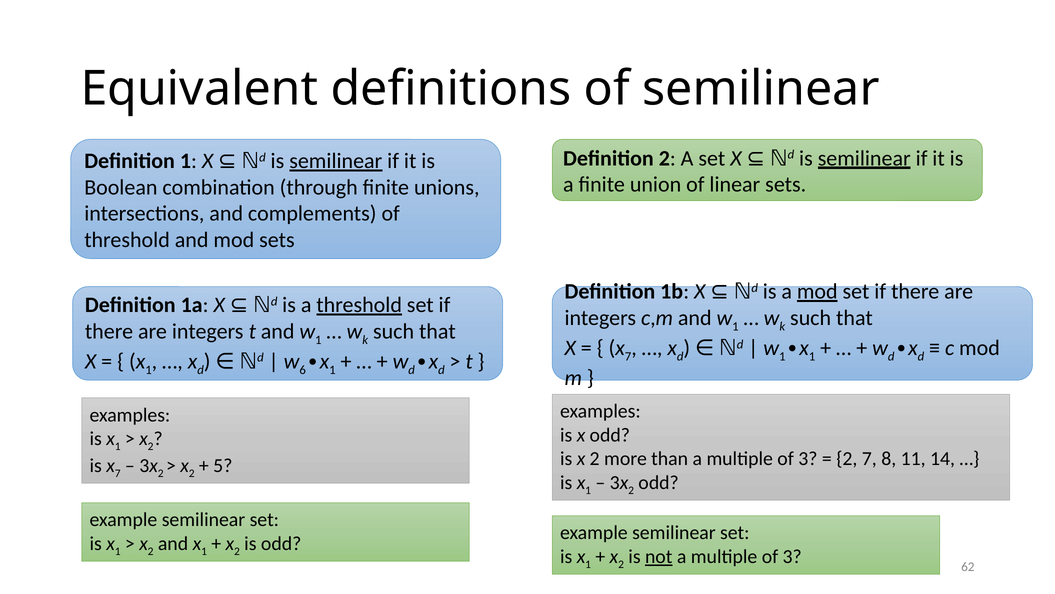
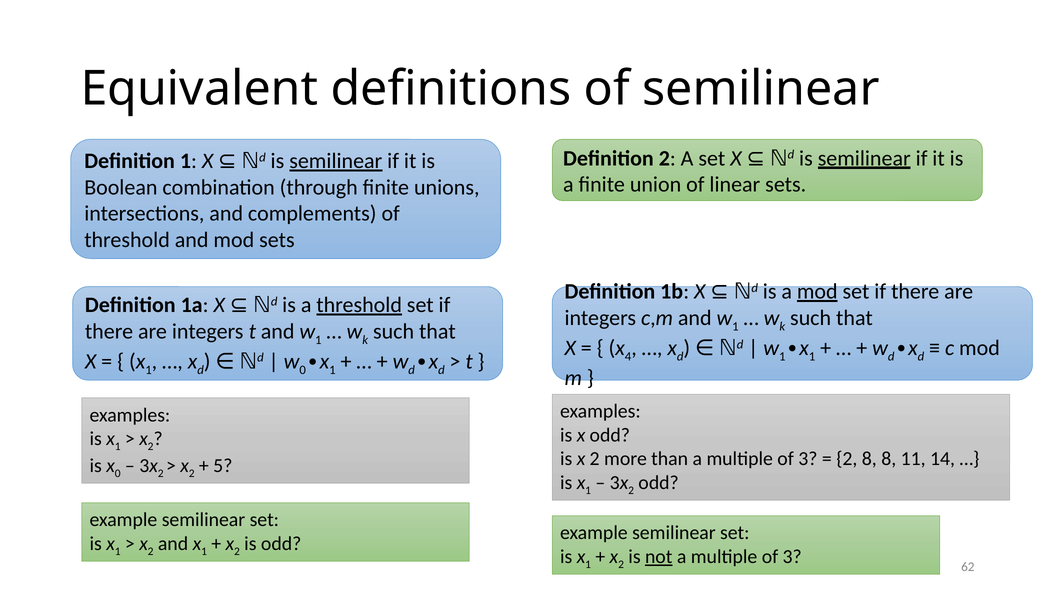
7 at (628, 356): 7 -> 4
6 at (303, 370): 6 -> 0
2 7: 7 -> 8
is x 7: 7 -> 0
